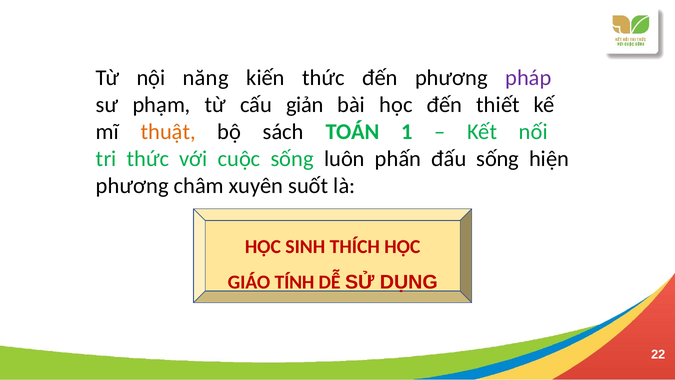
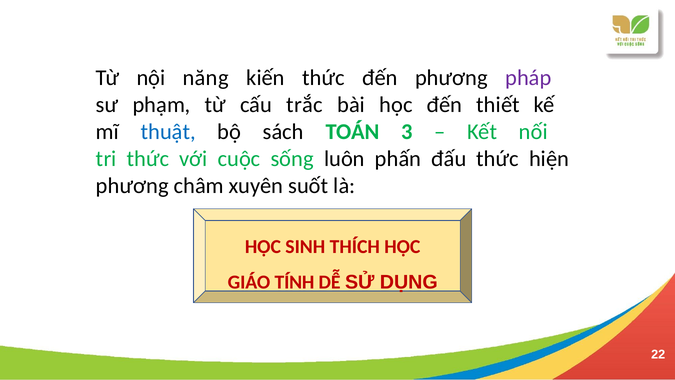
giản: giản -> trắc
thuật colour: orange -> blue
1: 1 -> 3
đấu sống: sống -> thức
